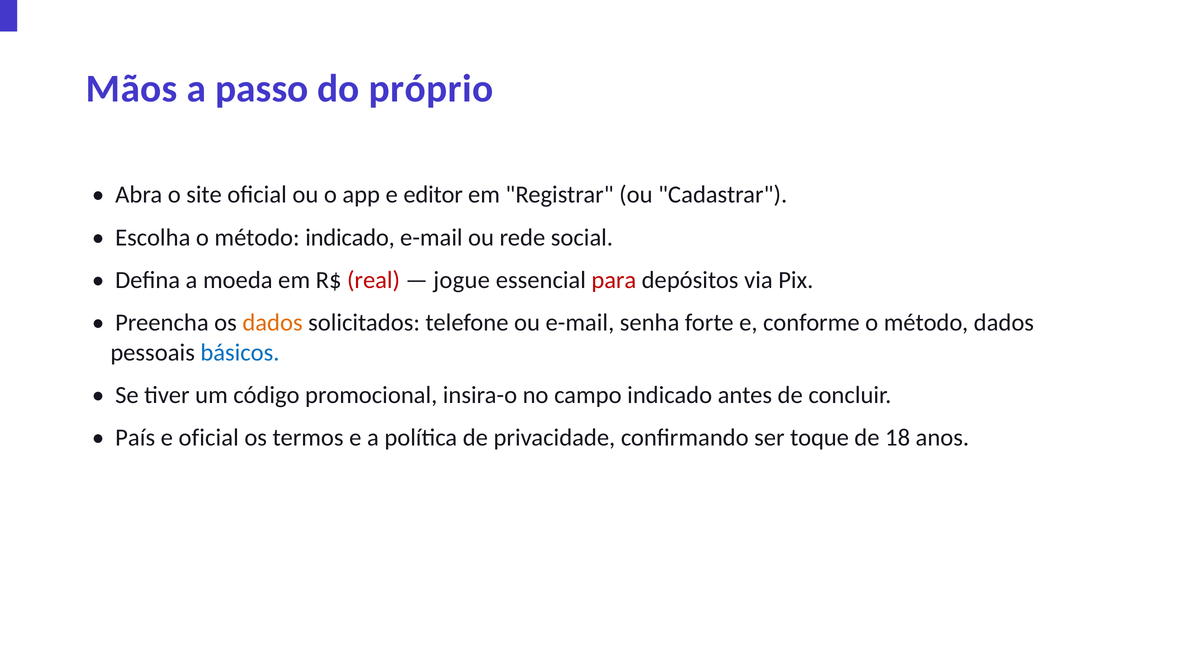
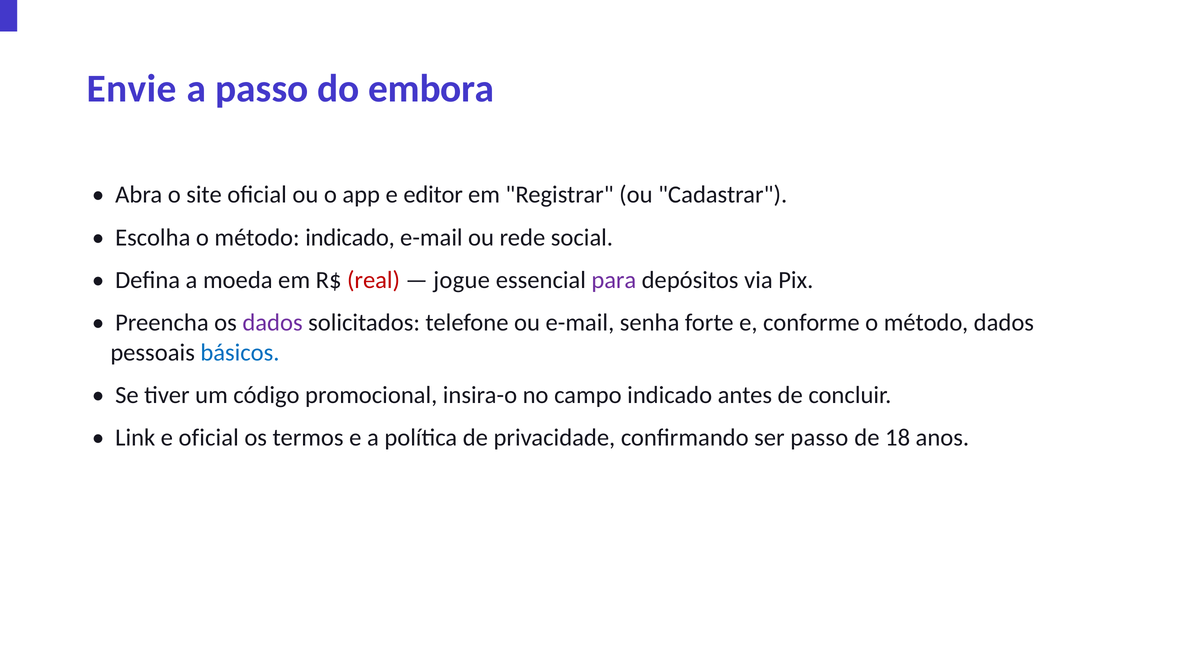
Mãos: Mãos -> Envie
próprio: próprio -> embora
para colour: red -> purple
dados at (273, 323) colour: orange -> purple
País: País -> Link
ser toque: toque -> passo
